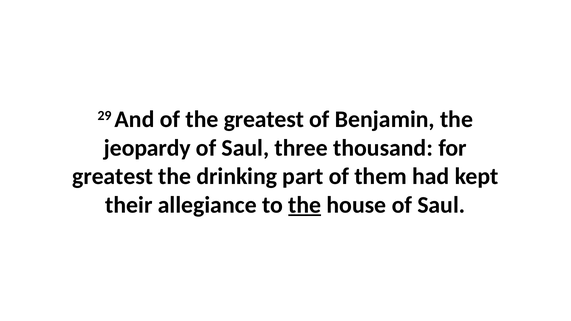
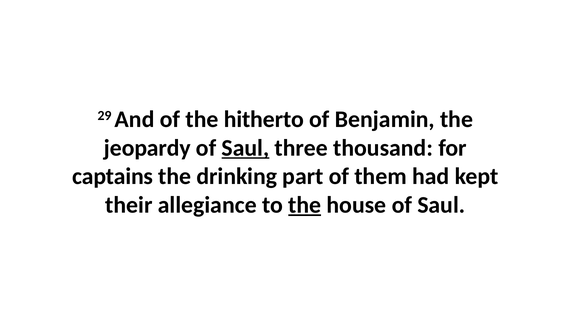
the greatest: greatest -> hitherto
Saul at (245, 148) underline: none -> present
greatest at (113, 177): greatest -> captains
